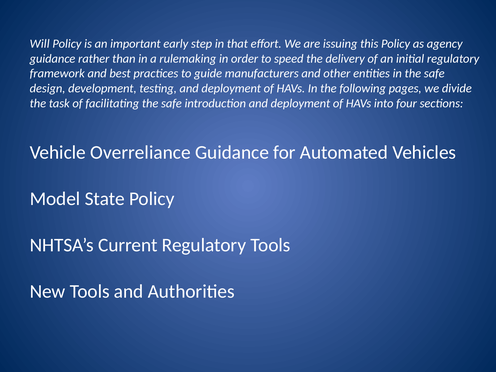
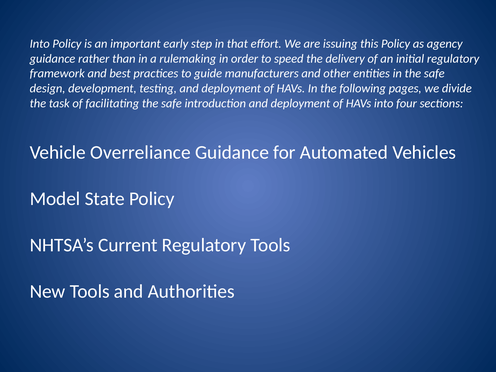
Will at (40, 44): Will -> Into
